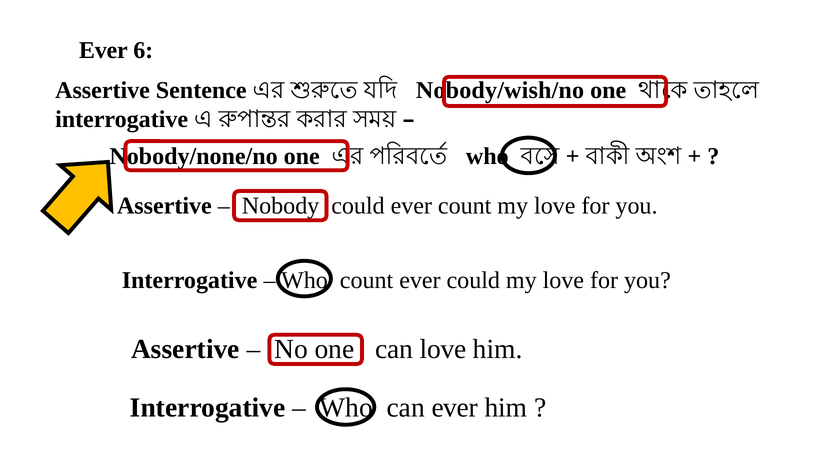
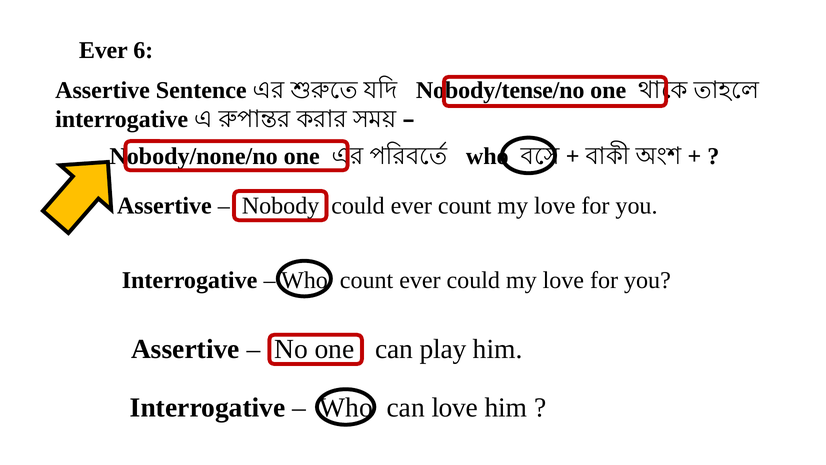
Nobody/wish/no: Nobody/wish/no -> Nobody/tense/no
can love: love -> play
can ever: ever -> love
